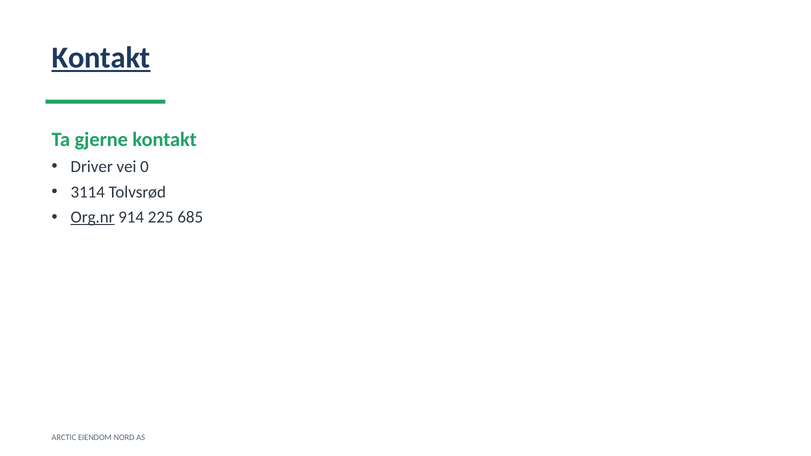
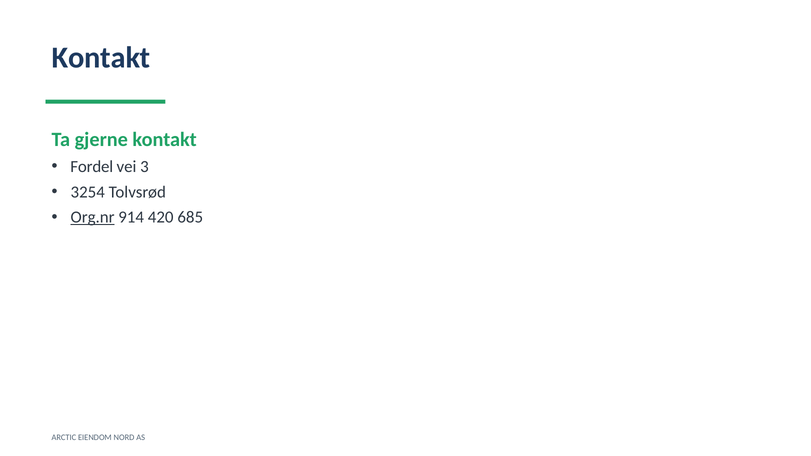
Kontakt at (101, 58) underline: present -> none
Driver: Driver -> Fordel
0: 0 -> 3
3114: 3114 -> 3254
225: 225 -> 420
